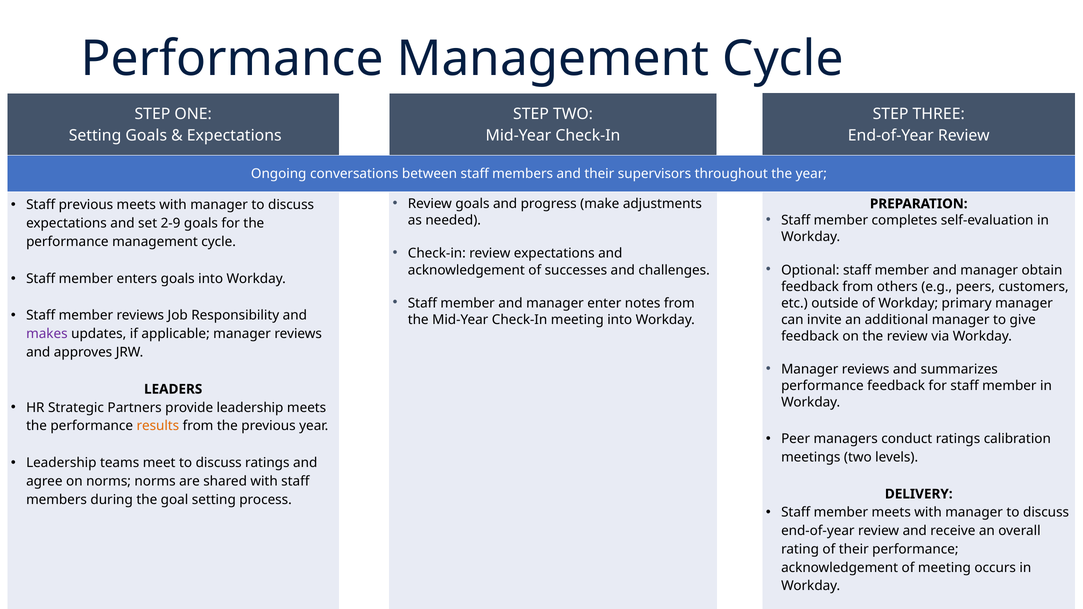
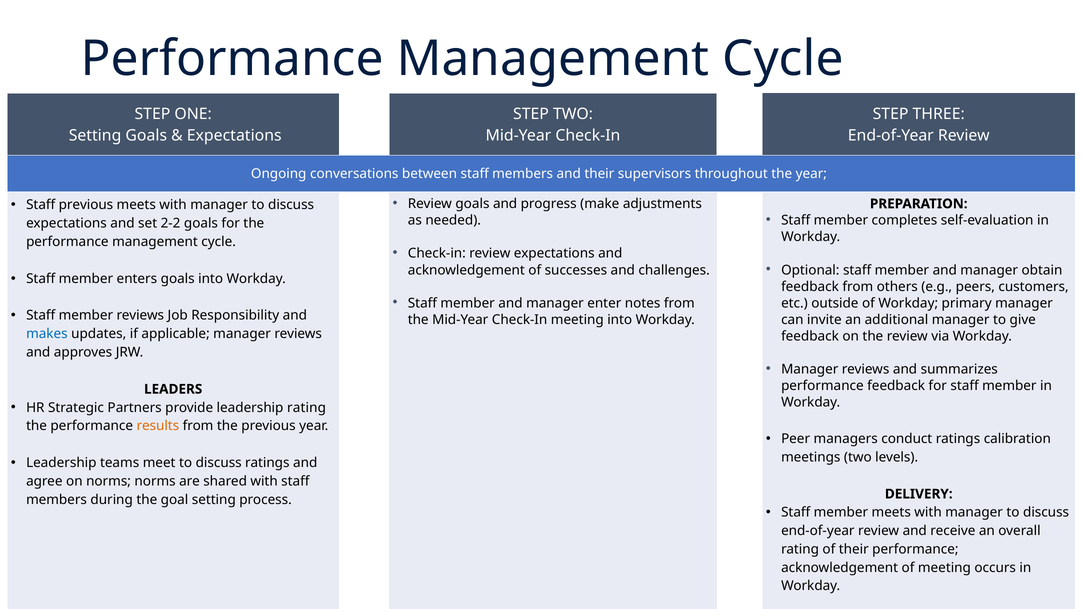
2-9: 2-9 -> 2-2
makes colour: purple -> blue
leadership meets: meets -> rating
